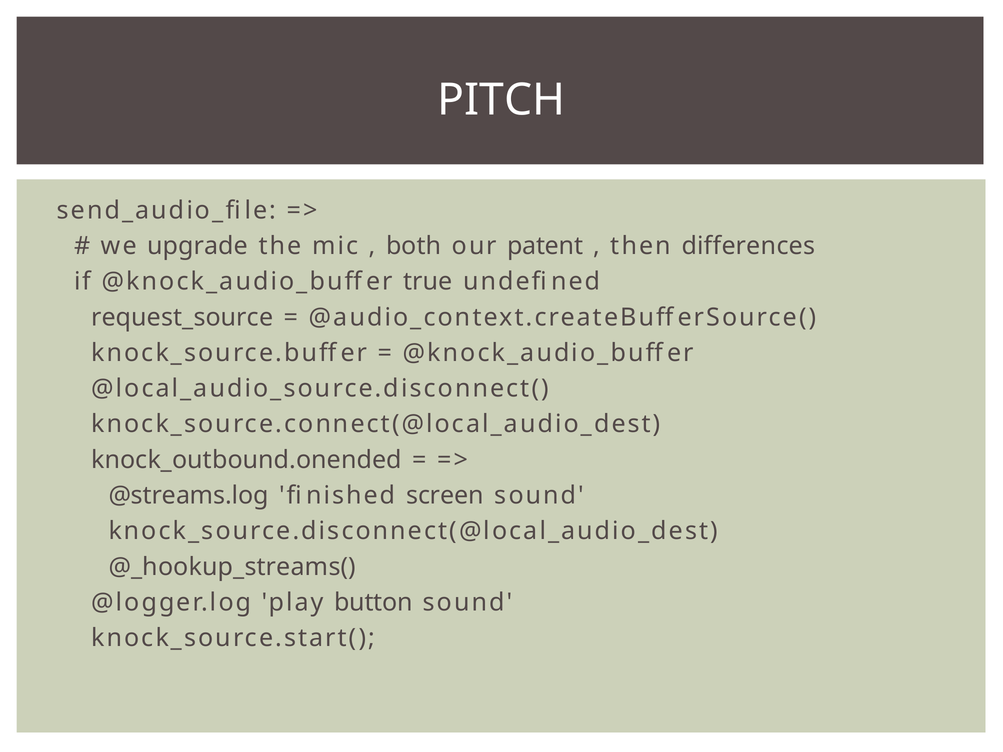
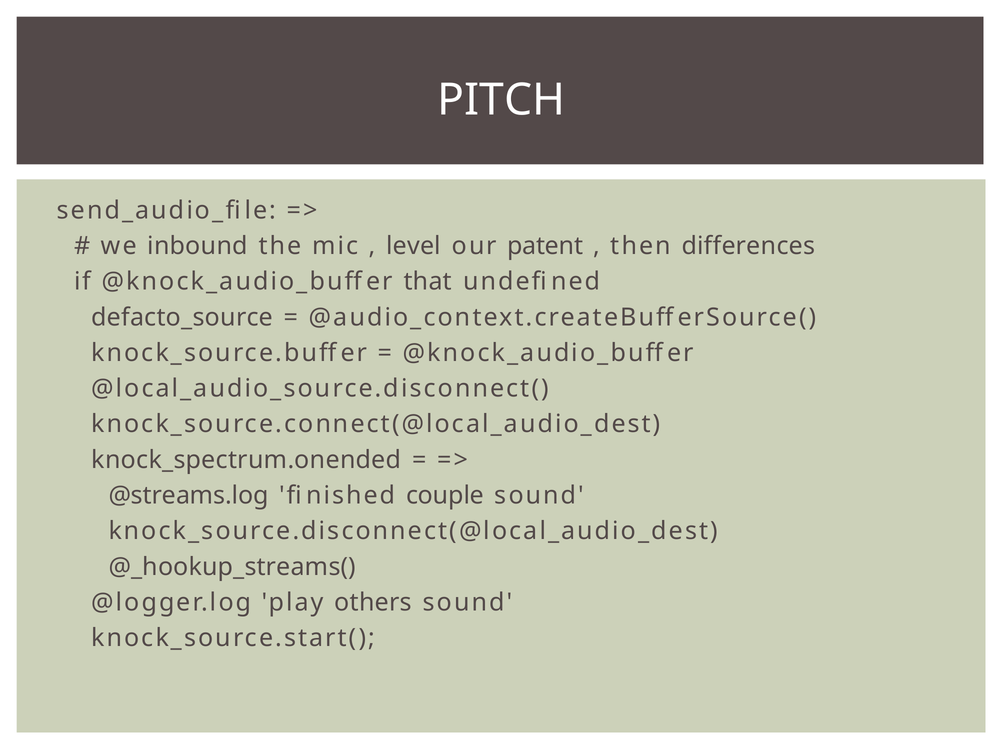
upgrade: upgrade -> inbound
both: both -> level
true: true -> that
request_source: request_source -> defacto_source
knock_outbound.onended: knock_outbound.onended -> knock_spectrum.onended
screen: screen -> couple
button: button -> others
